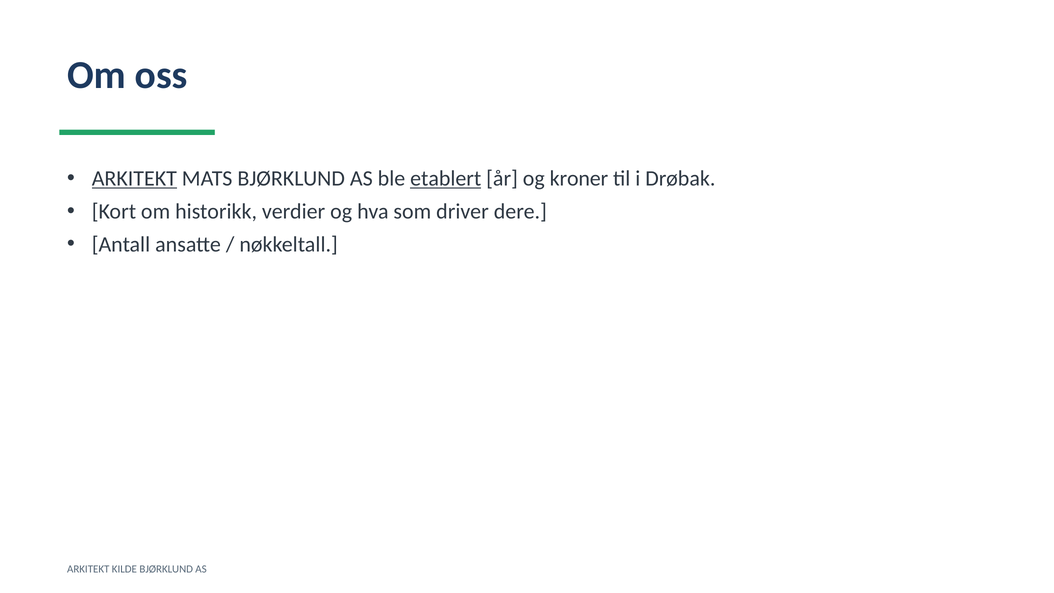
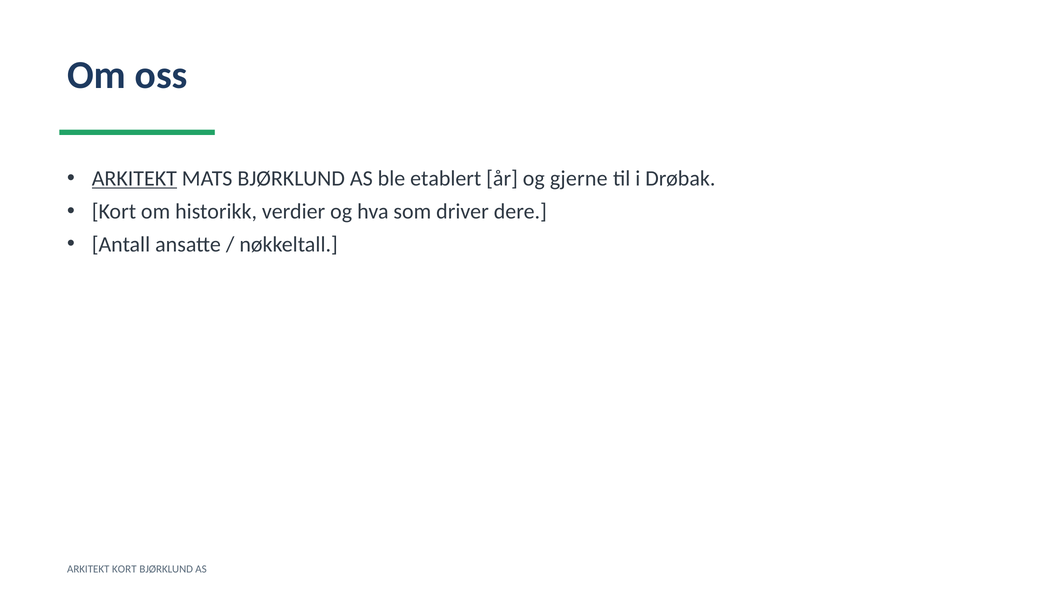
etablert underline: present -> none
kroner: kroner -> gjerne
ARKITEKT KILDE: KILDE -> KORT
